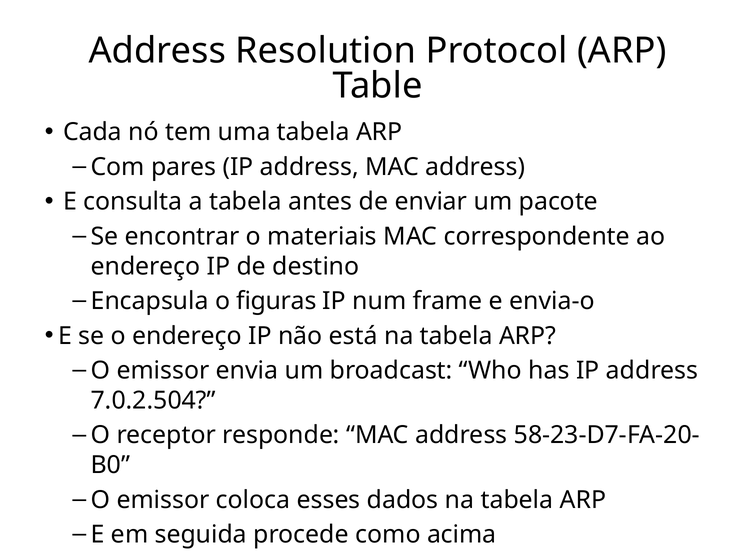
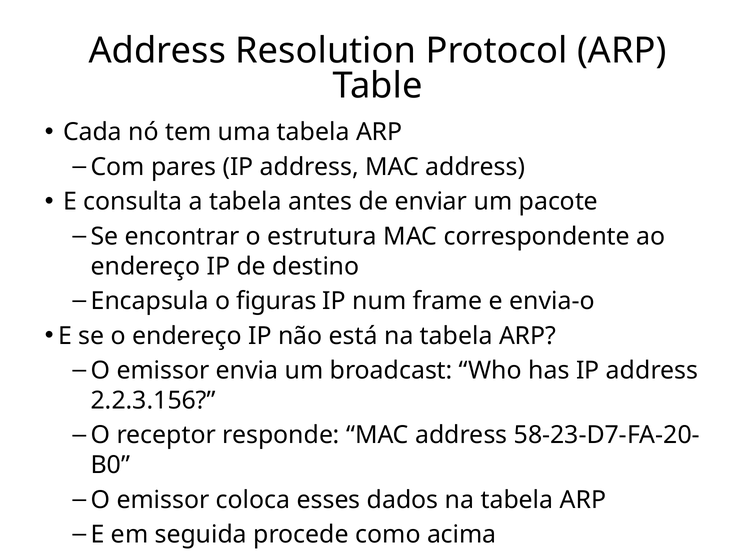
materiais: materiais -> estrutura
7.0.2.504: 7.0.2.504 -> 2.2.3.156
